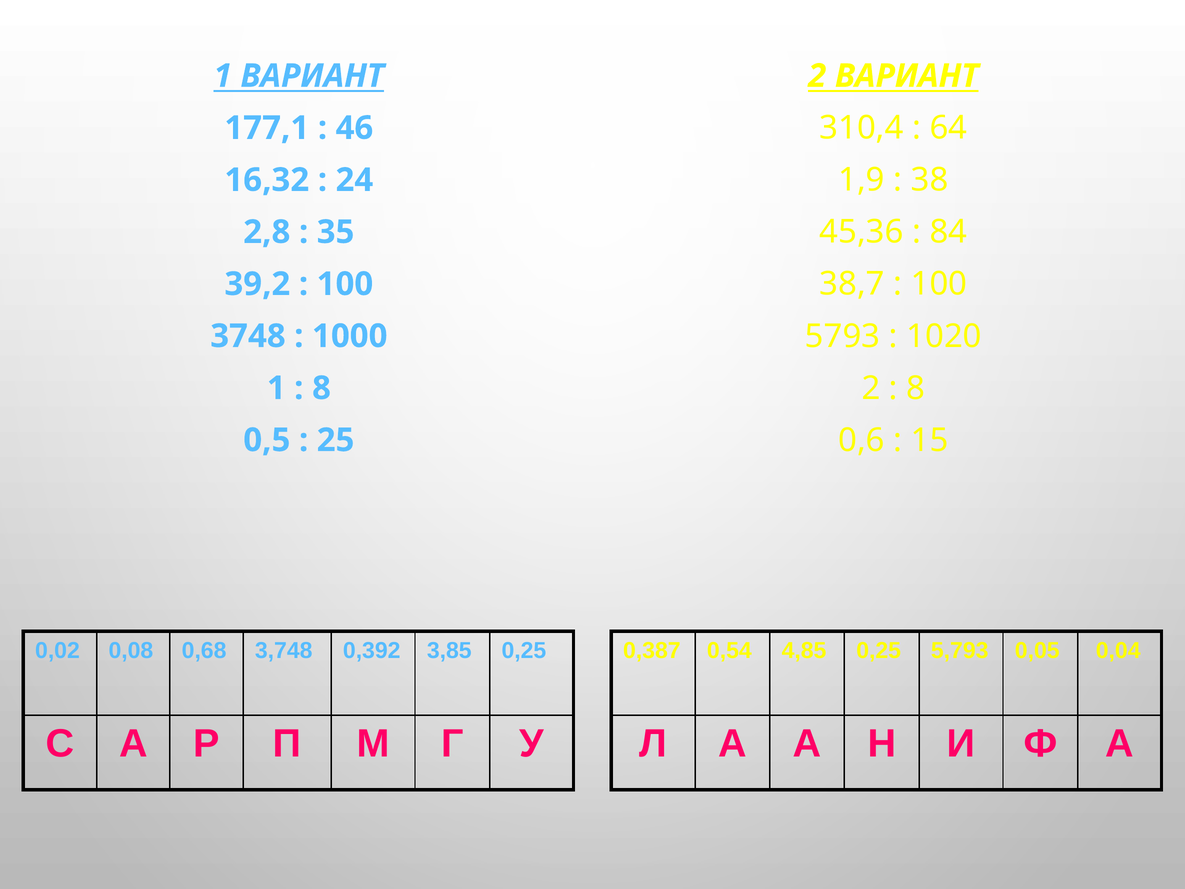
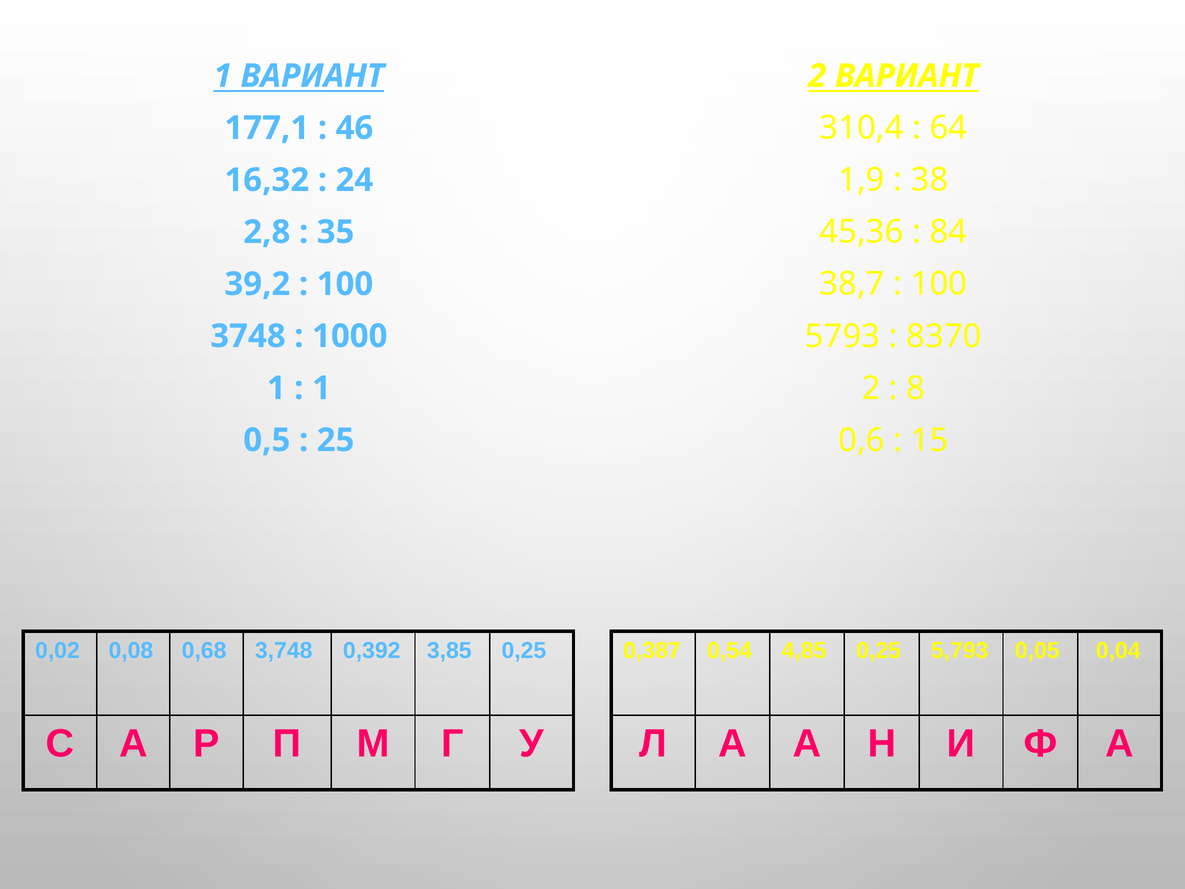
1020: 1020 -> 8370
8 at (322, 388): 8 -> 1
